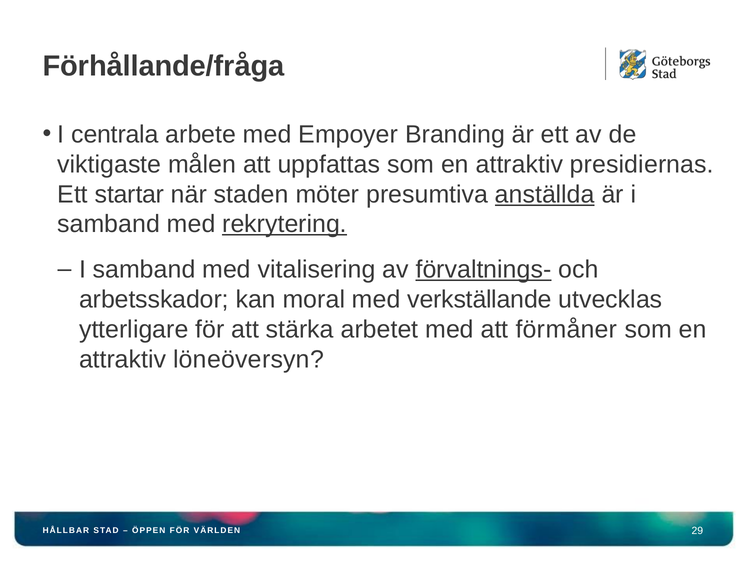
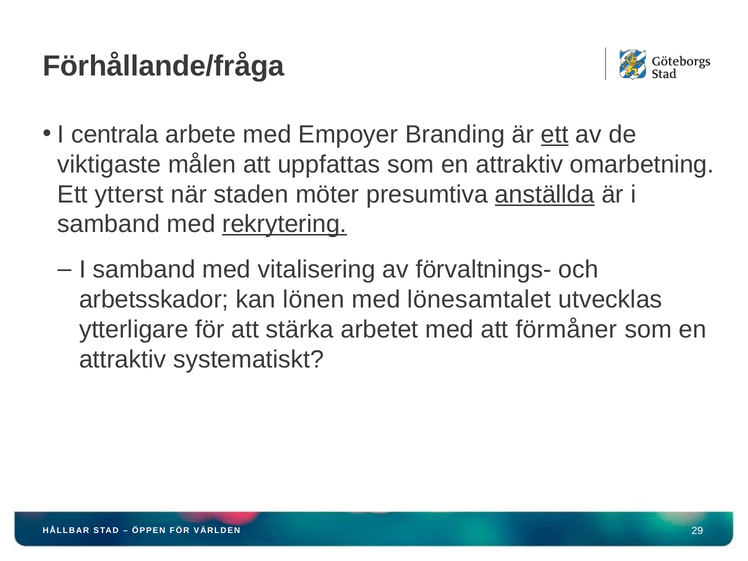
ett at (555, 135) underline: none -> present
presidiernas: presidiernas -> omarbetning
startar: startar -> ytterst
förvaltnings- underline: present -> none
moral: moral -> lönen
verkställande: verkställande -> lönesamtalet
löneöversyn: löneöversyn -> systematiskt
